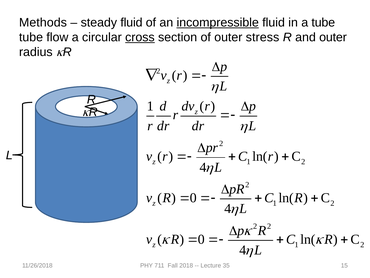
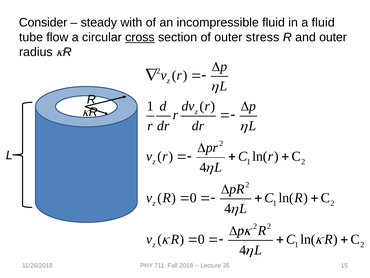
Methods: Methods -> Consider
steady fluid: fluid -> with
incompressible underline: present -> none
a tube: tube -> fluid
